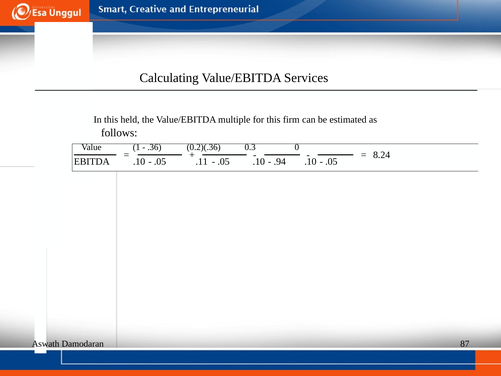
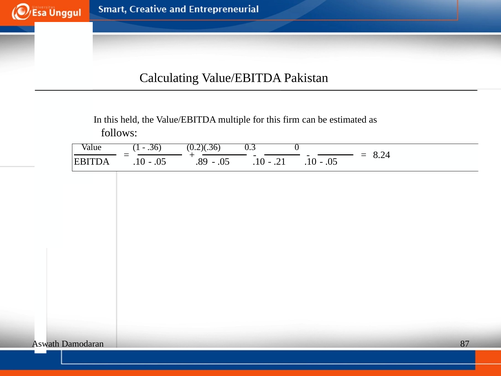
Services: Services -> Pakistan
.11: .11 -> .89
.94: .94 -> .21
